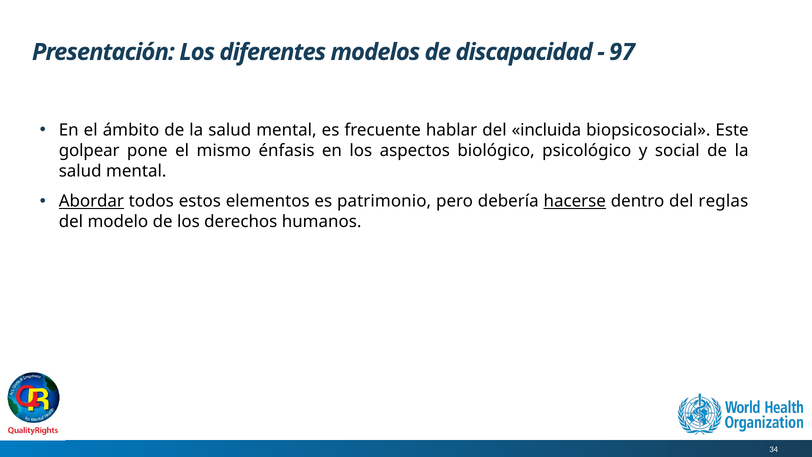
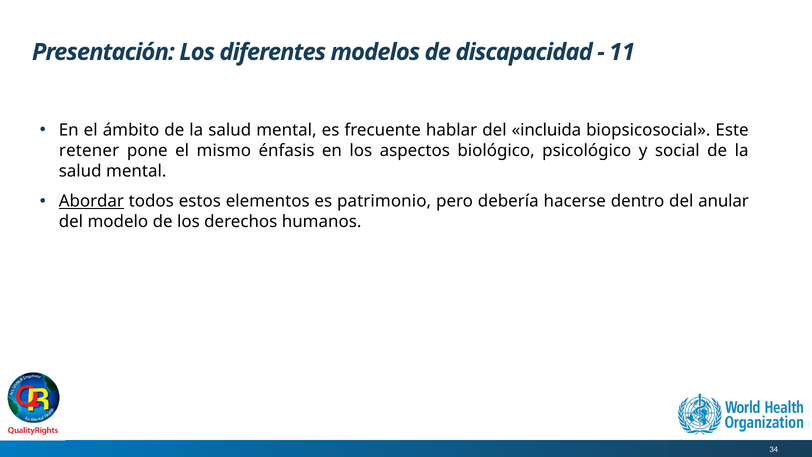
97: 97 -> 11
golpear: golpear -> retener
hacerse underline: present -> none
reglas: reglas -> anular
